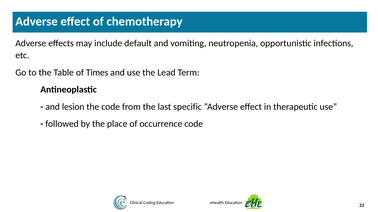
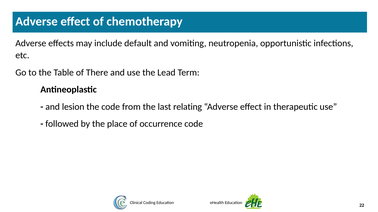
Times: Times -> There
specific: specific -> relating
